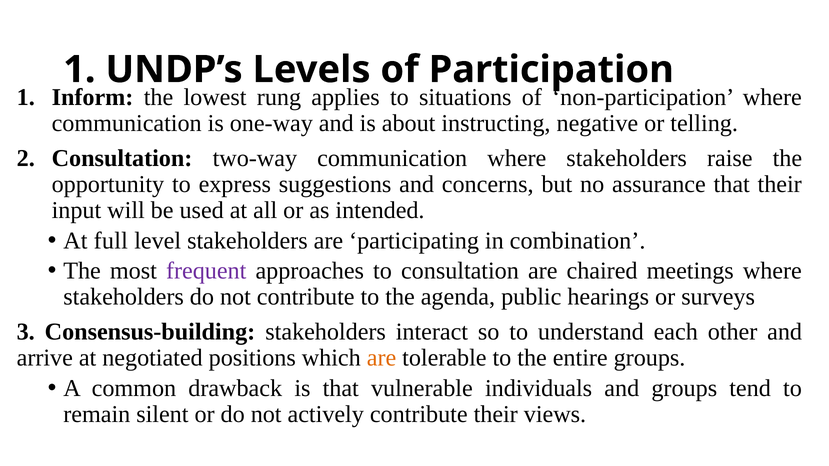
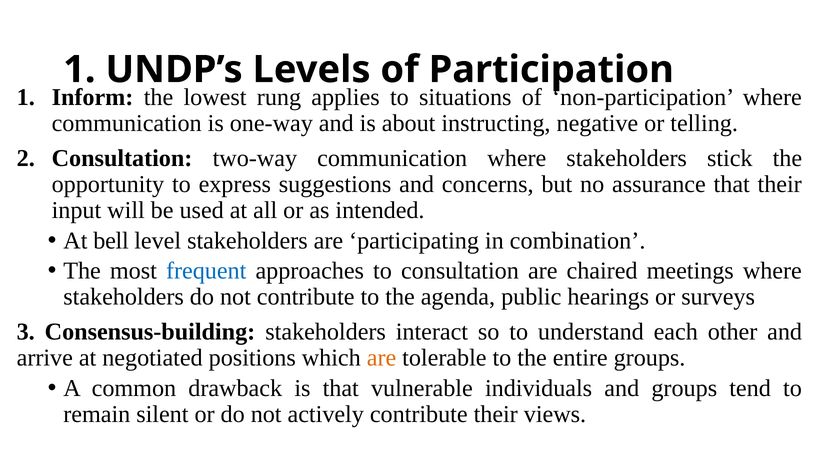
raise: raise -> stick
full: full -> bell
frequent colour: purple -> blue
